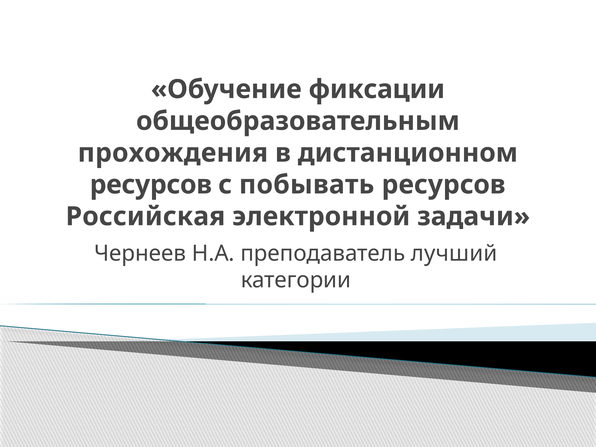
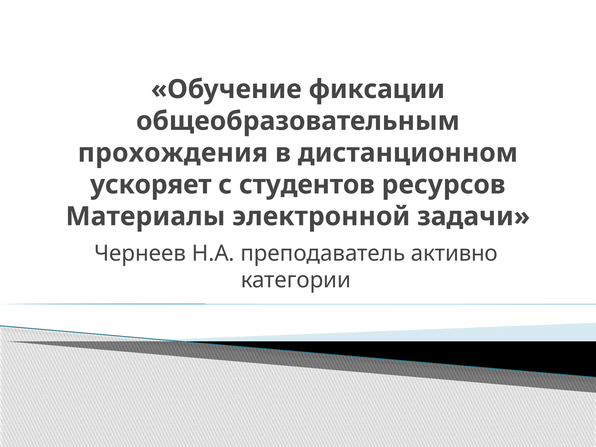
ресурсов at (151, 185): ресурсов -> ускоряет
побывать: побывать -> студентов
Российская: Российская -> Материалы
лучший: лучший -> активно
